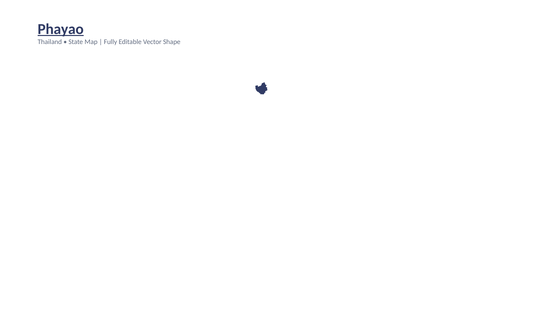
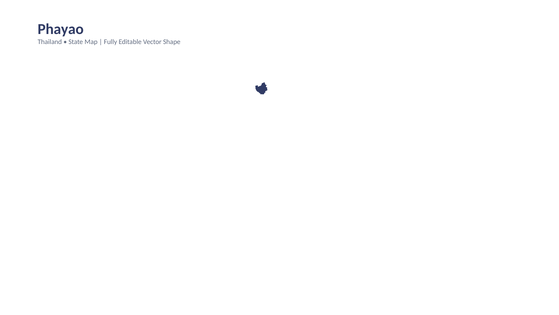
Phayao underline: present -> none
